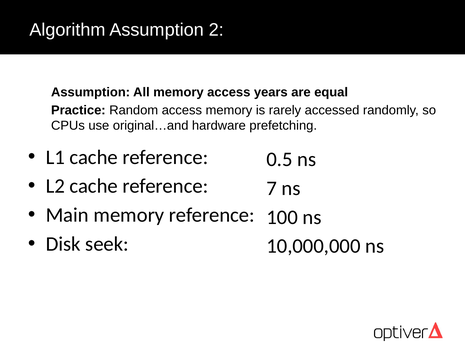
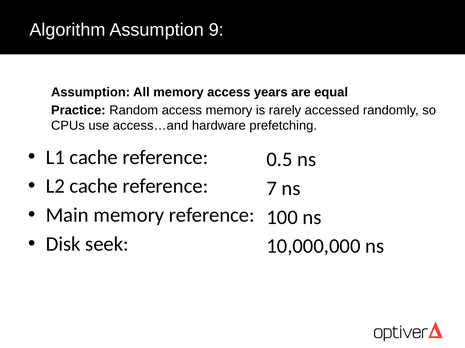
2: 2 -> 9
original…and: original…and -> access…and
